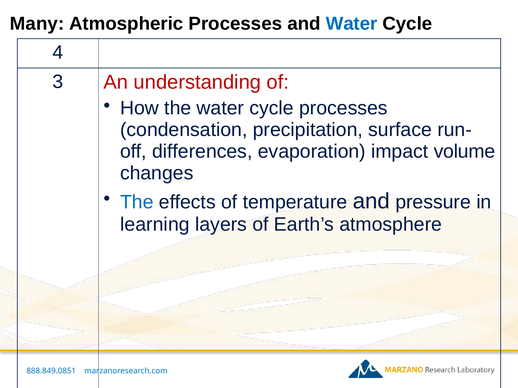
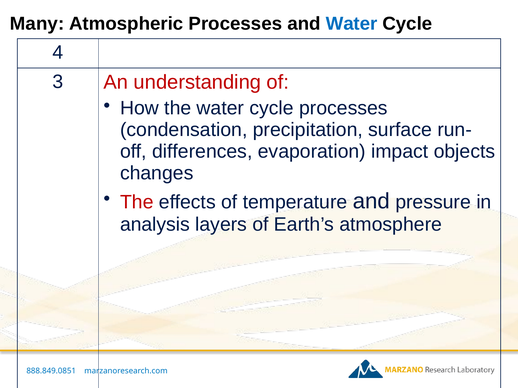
volume: volume -> objects
The at (137, 202) colour: blue -> red
learning: learning -> analysis
